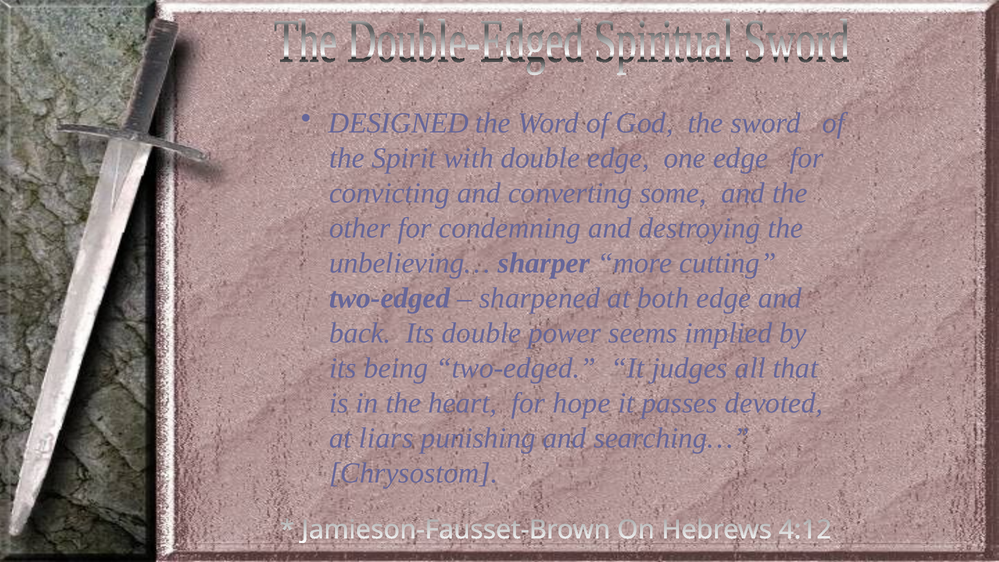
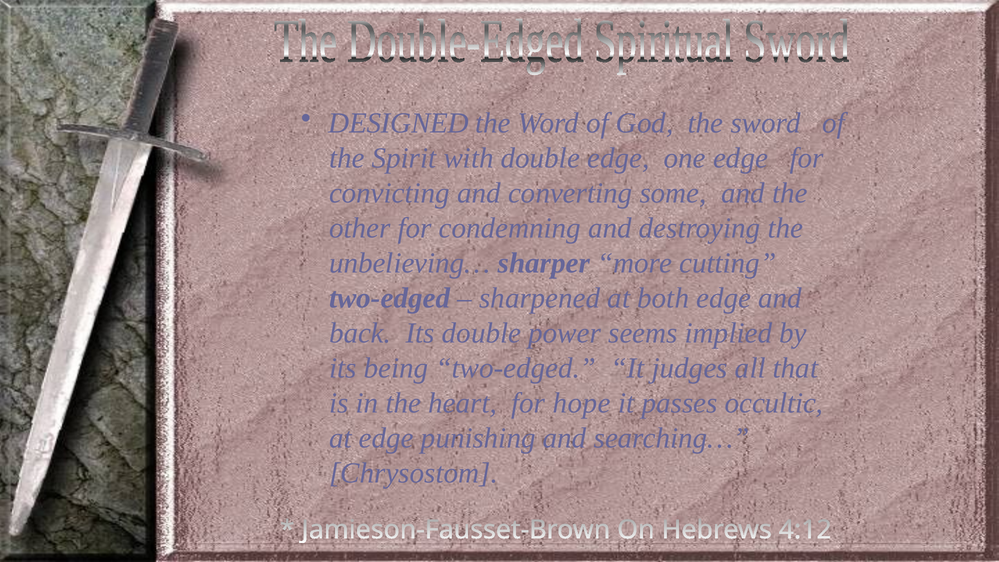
devoted: devoted -> occultic
at liars: liars -> edge
